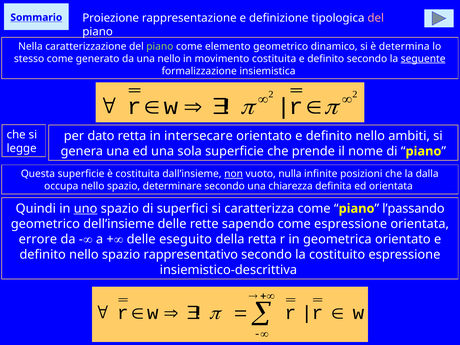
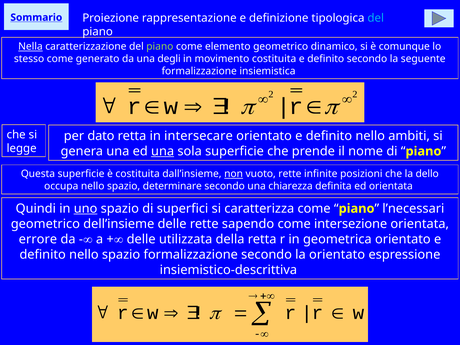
del at (376, 18) colour: pink -> light blue
Nella underline: none -> present
determina: determina -> comunque
una nello: nello -> degli
seguente underline: present -> none
una at (163, 151) underline: none -> present
vuoto nulla: nulla -> rette
dalla: dalla -> dello
l’passando: l’passando -> l’necessari
come espressione: espressione -> intersezione
eseguito: eseguito -> utilizzata
spazio rappresentativo: rappresentativo -> formalizzazione
la costituito: costituito -> orientato
